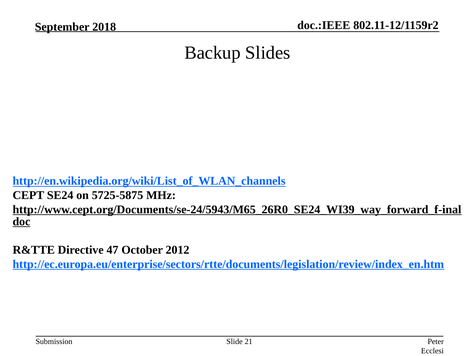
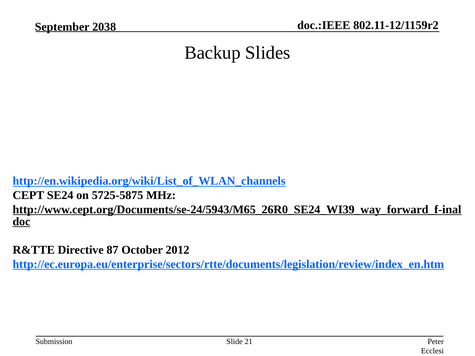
2018: 2018 -> 2038
47: 47 -> 87
